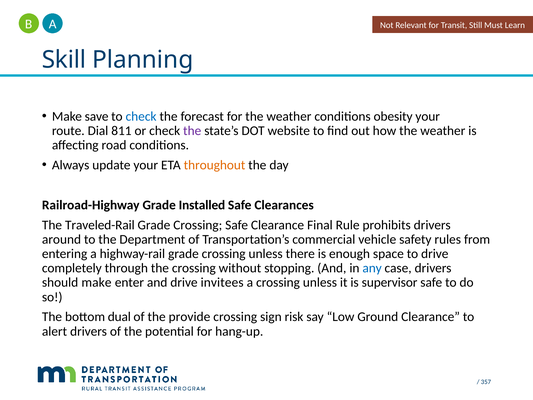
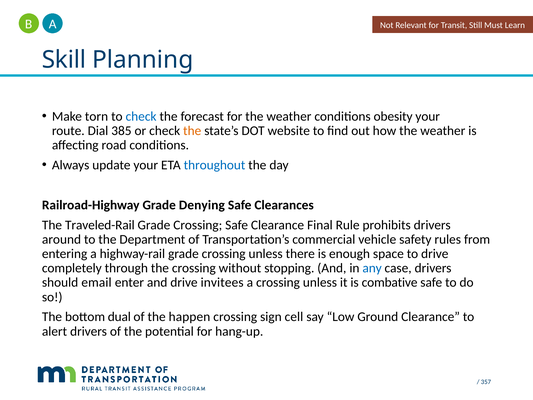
save: save -> torn
811: 811 -> 385
the at (192, 131) colour: purple -> orange
throughout colour: orange -> blue
Installed: Installed -> Denying
should make: make -> email
supervisor: supervisor -> combative
provide: provide -> happen
risk: risk -> cell
